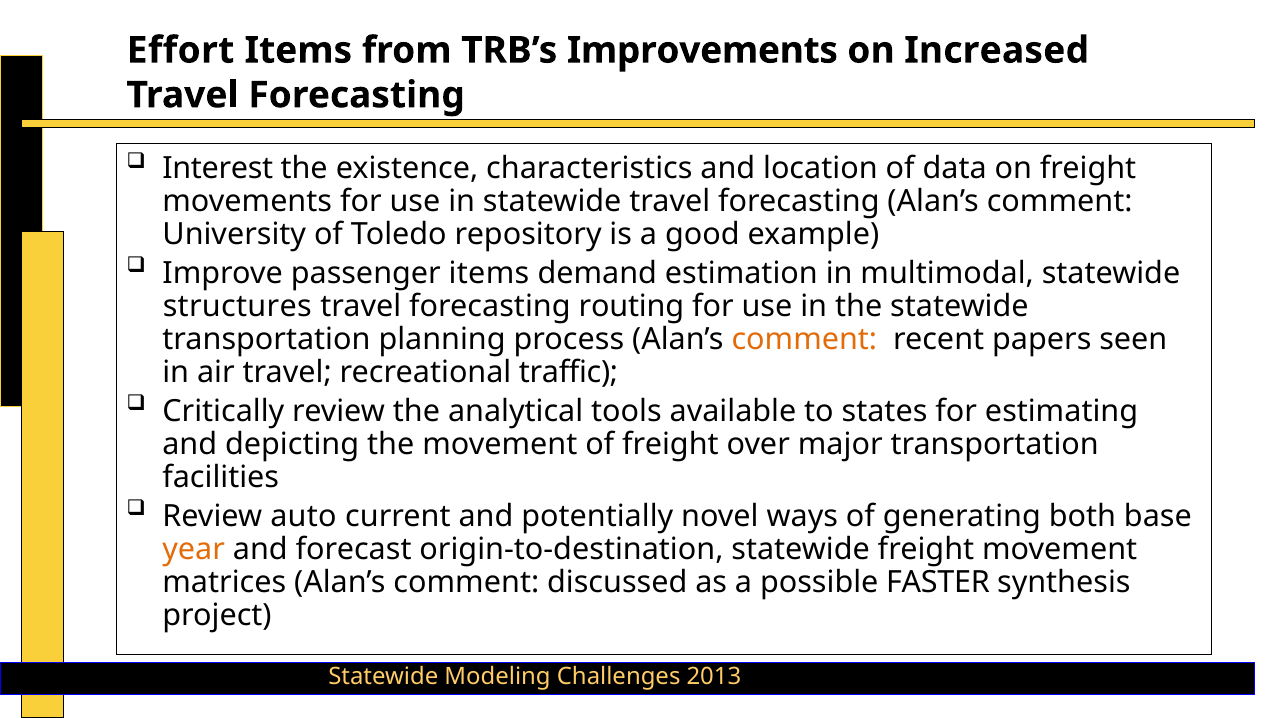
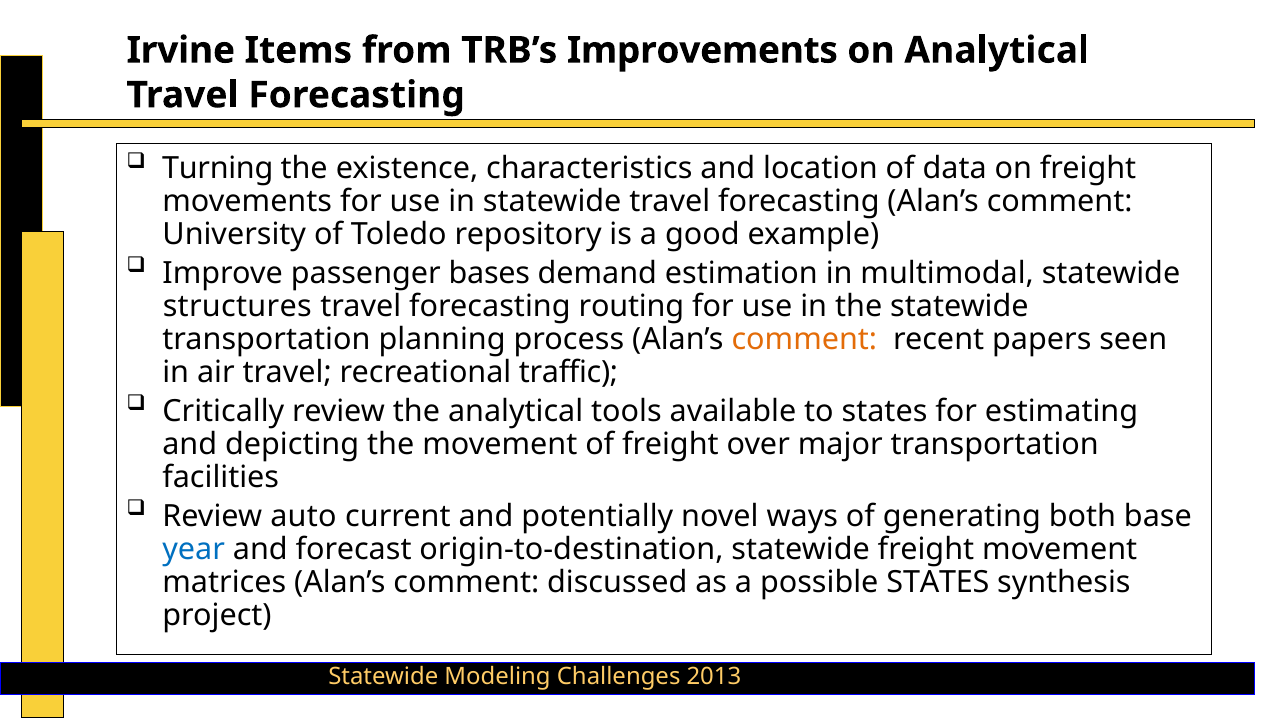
Effort: Effort -> Irvine
on Increased: Increased -> Analytical
Interest: Interest -> Turning
passenger items: items -> bases
year colour: orange -> blue
possible FASTER: FASTER -> STATES
